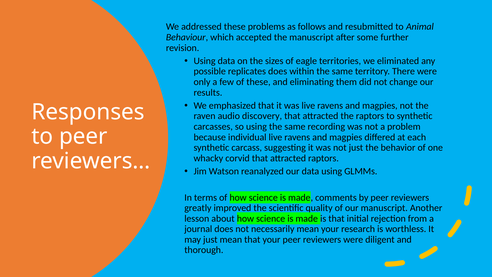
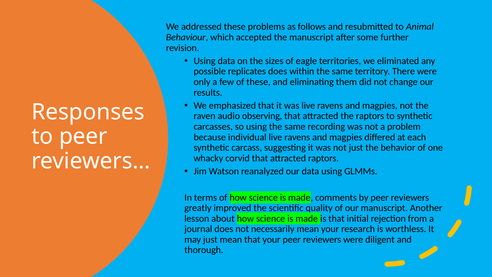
discovery: discovery -> observing
